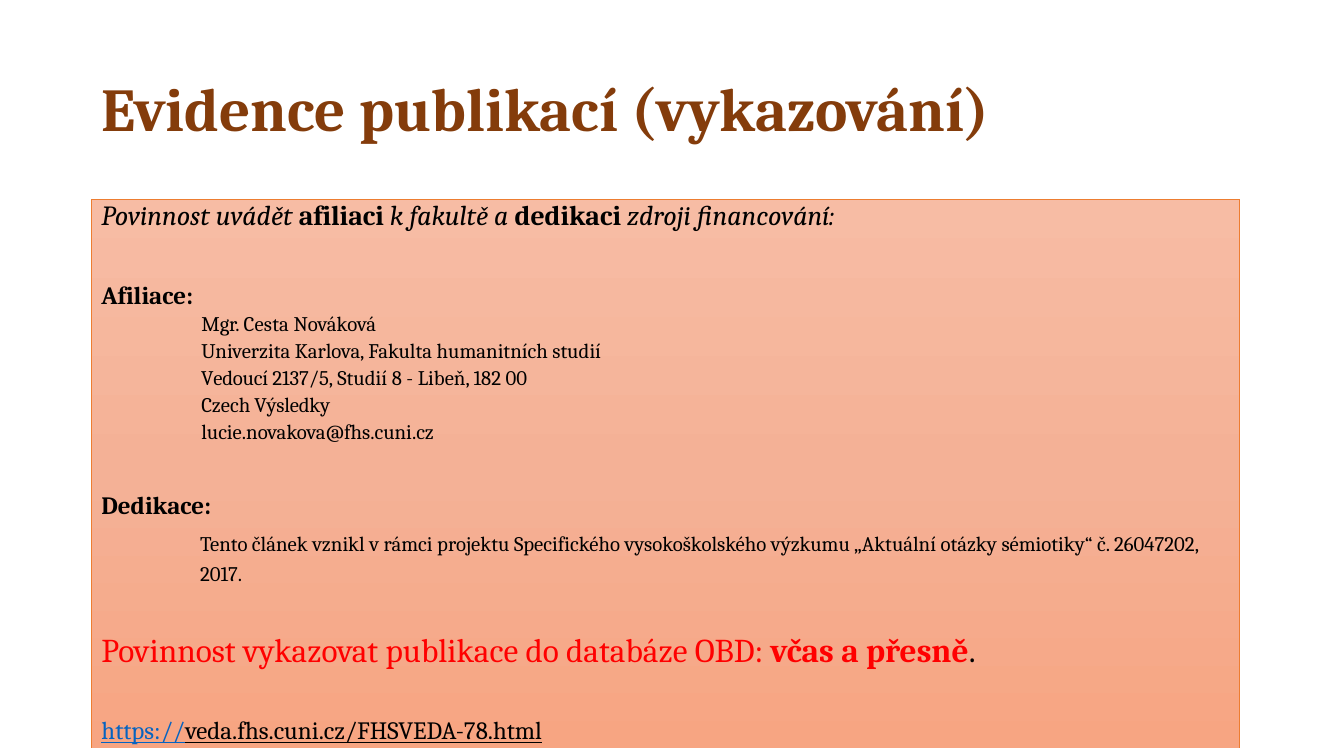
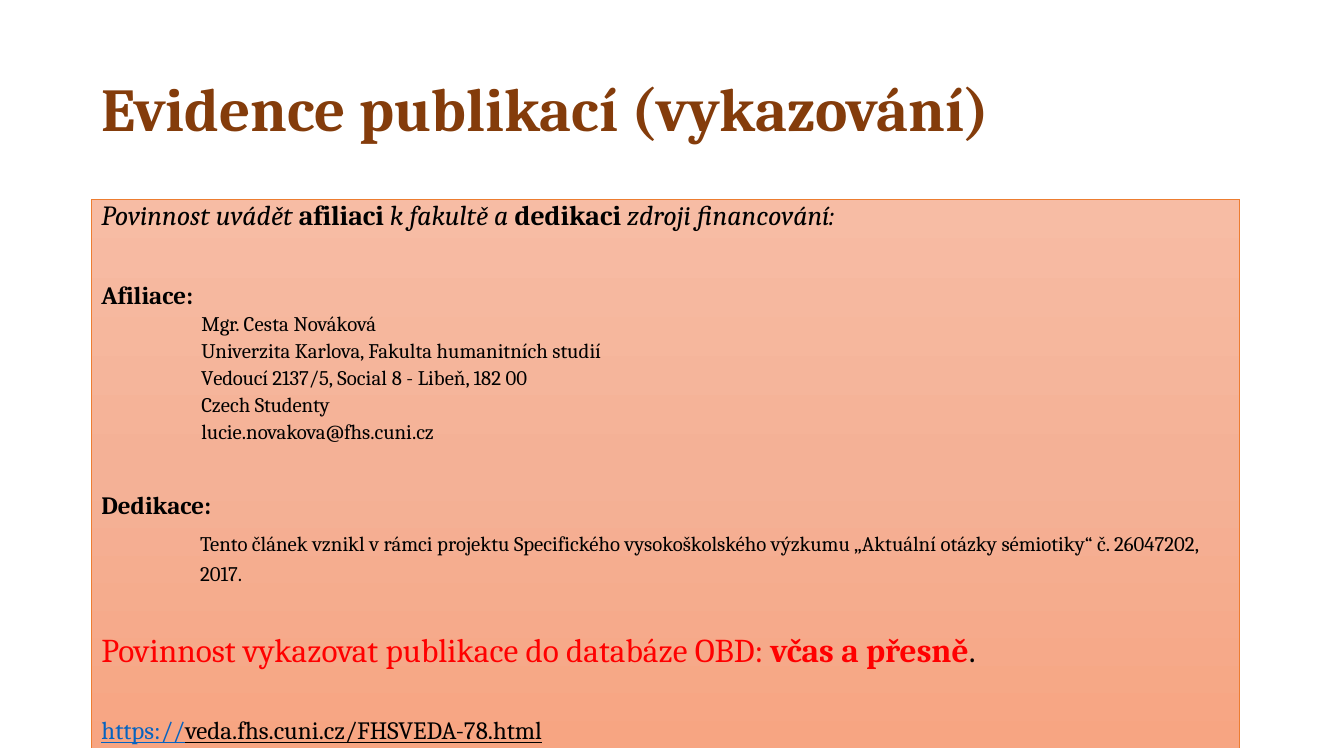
2137/5 Studií: Studií -> Social
Výsledky: Výsledky -> Studenty
